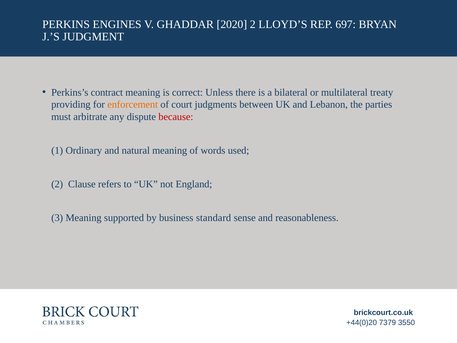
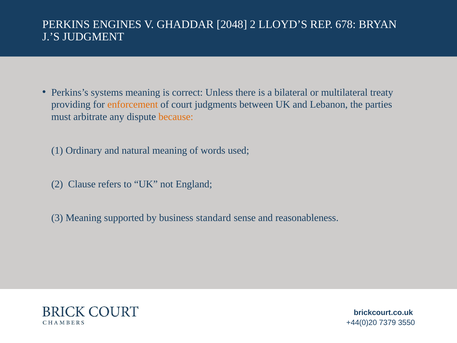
2020: 2020 -> 2048
697: 697 -> 678
contract: contract -> systems
because colour: red -> orange
